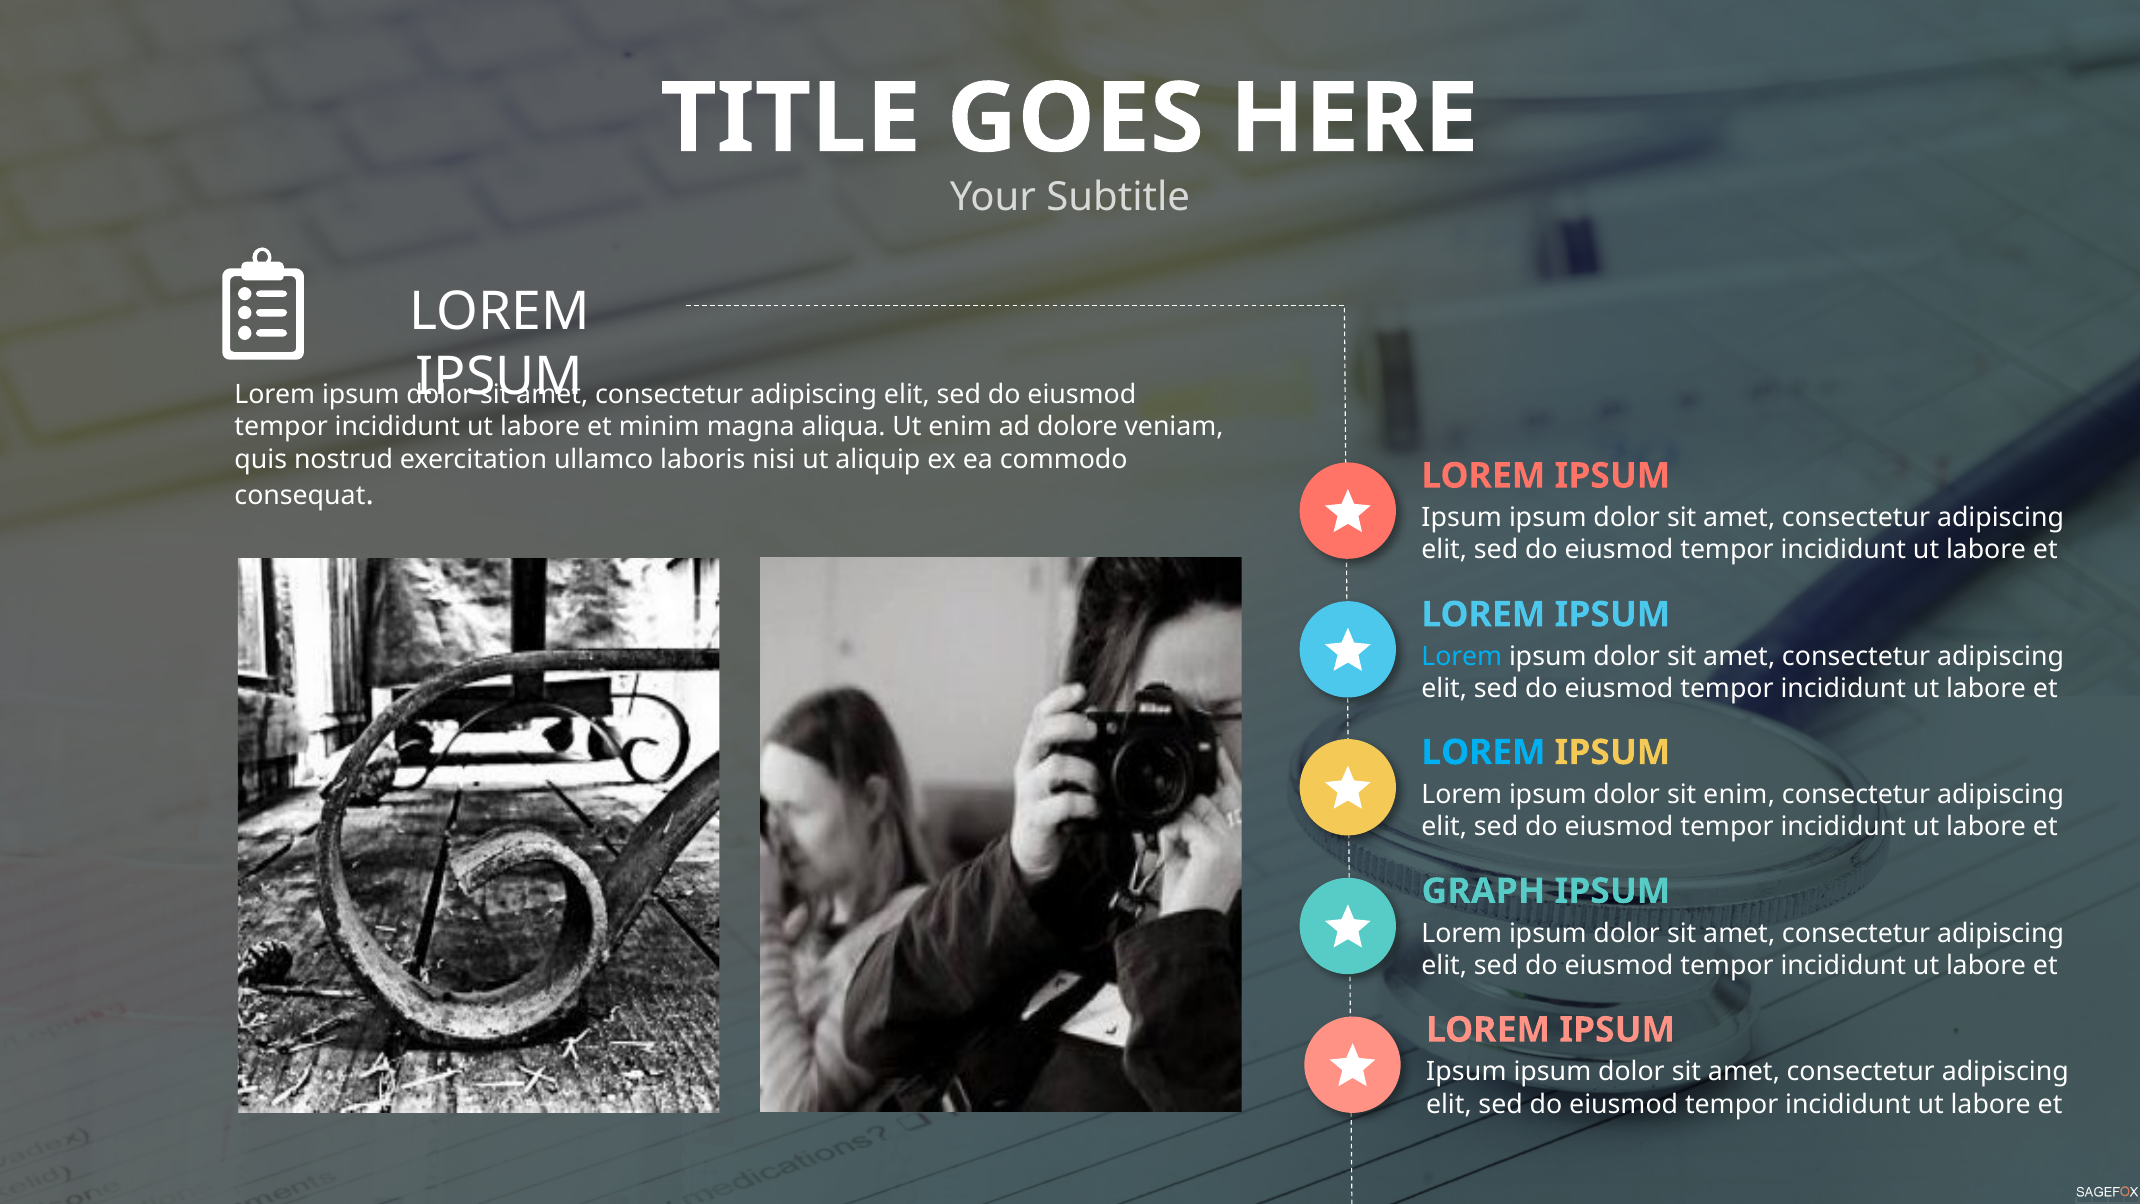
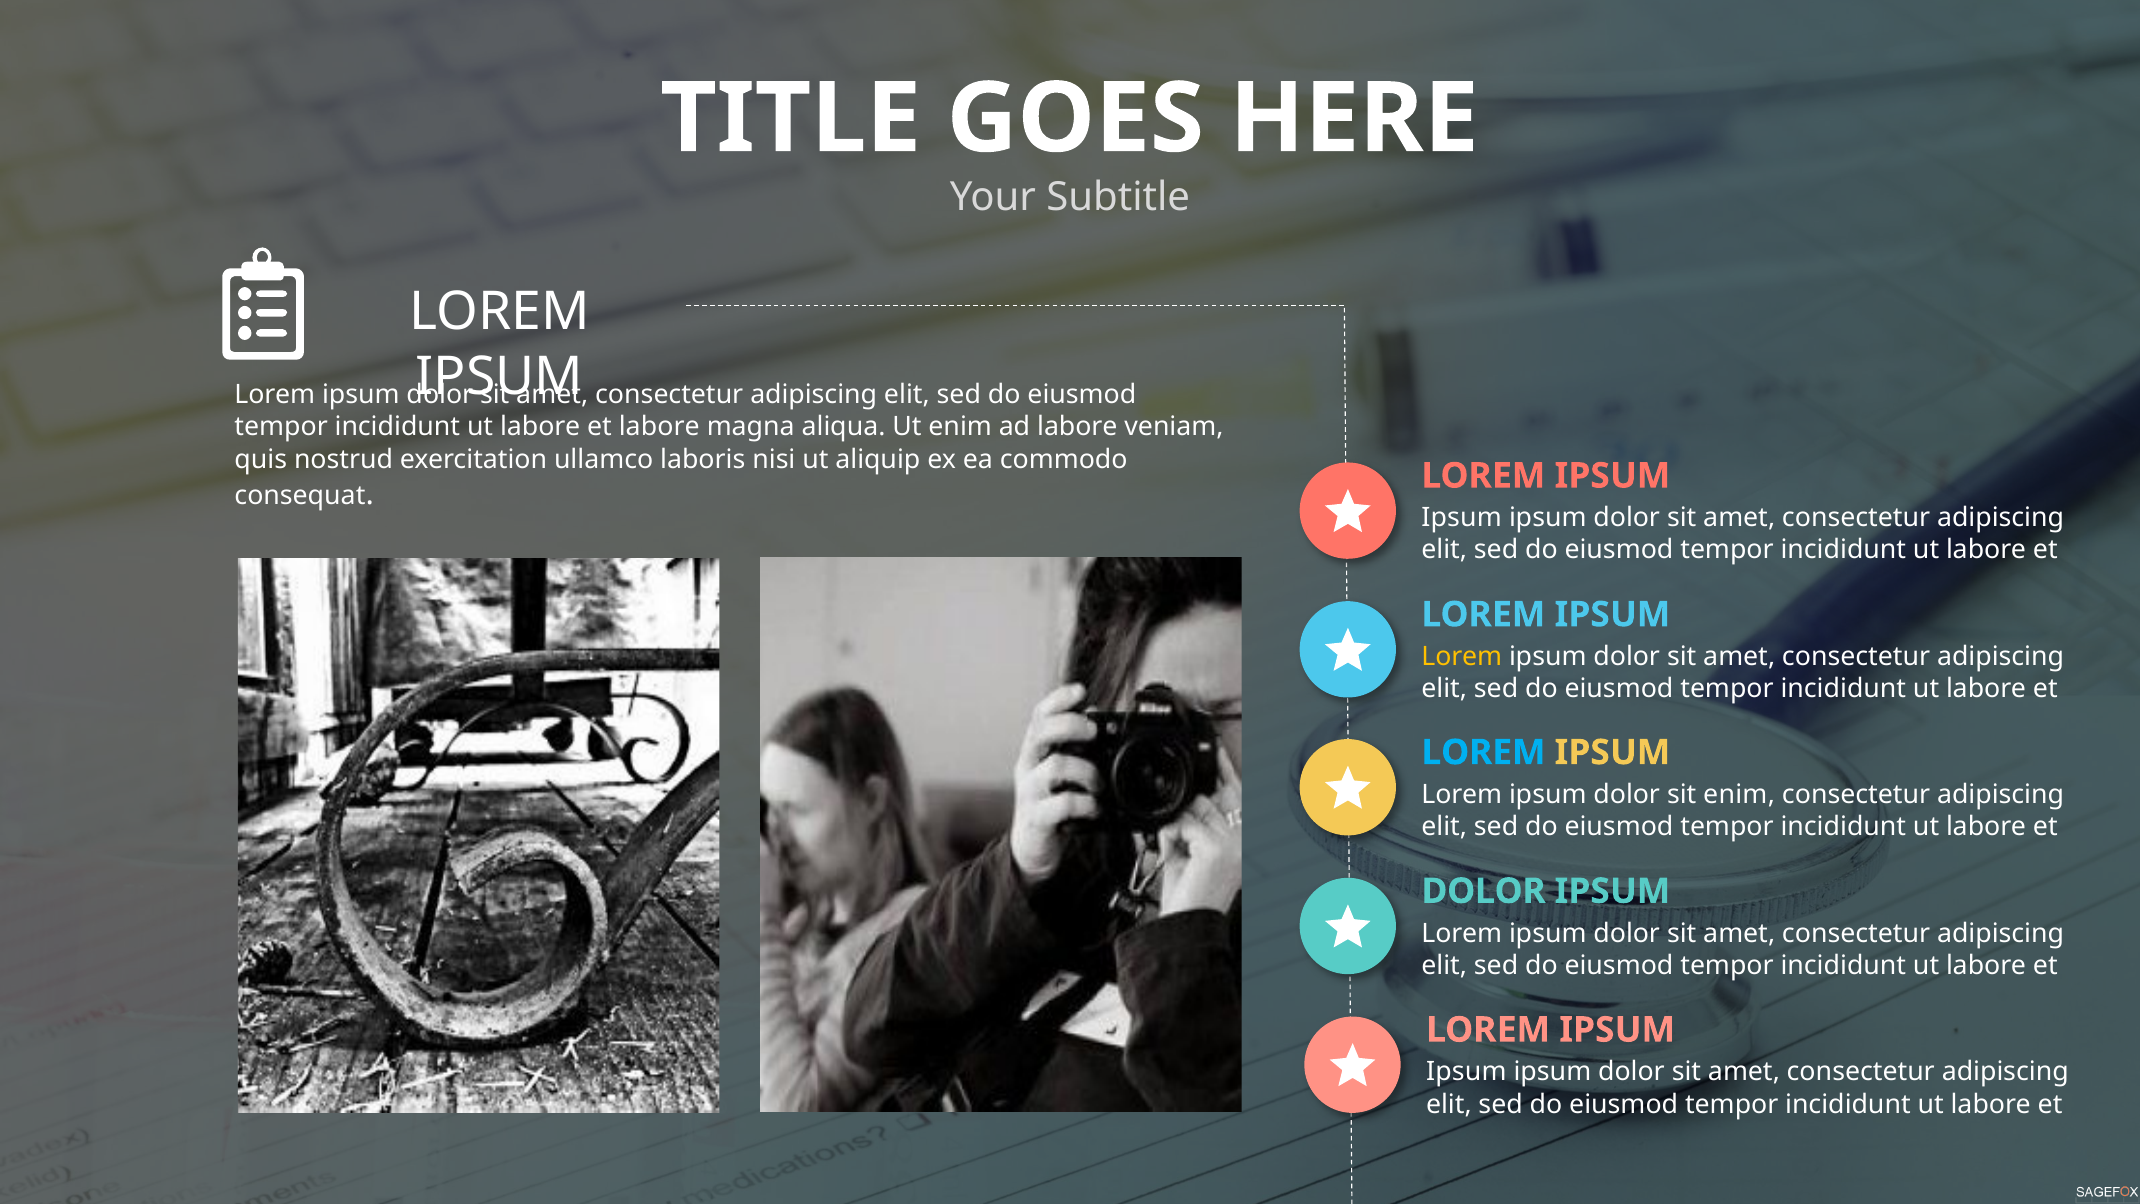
et minim: minim -> labore
ad dolore: dolore -> labore
Lorem at (1462, 657) colour: light blue -> yellow
GRAPH at (1483, 891): GRAPH -> DOLOR
